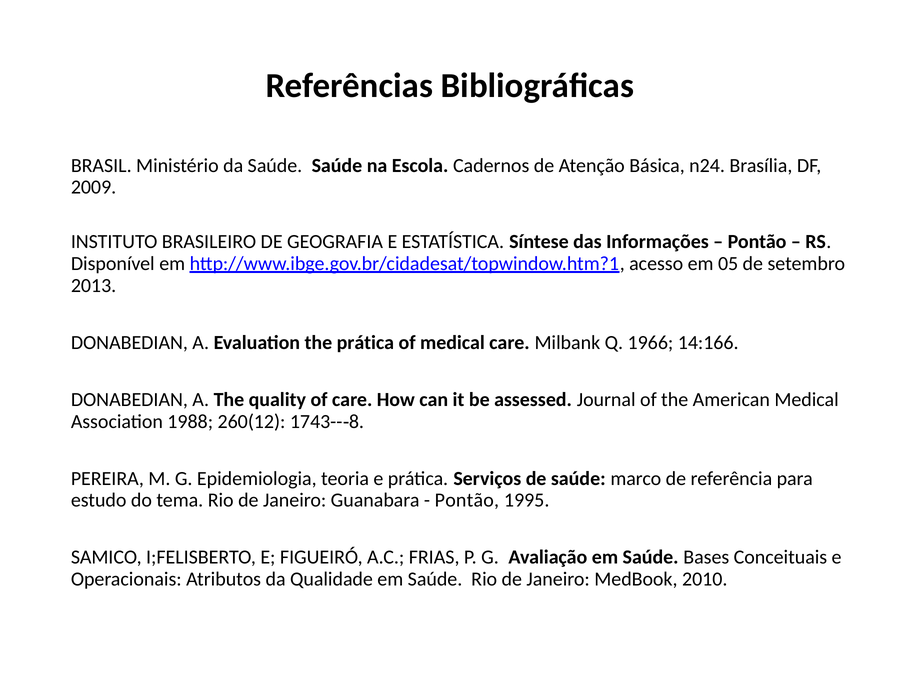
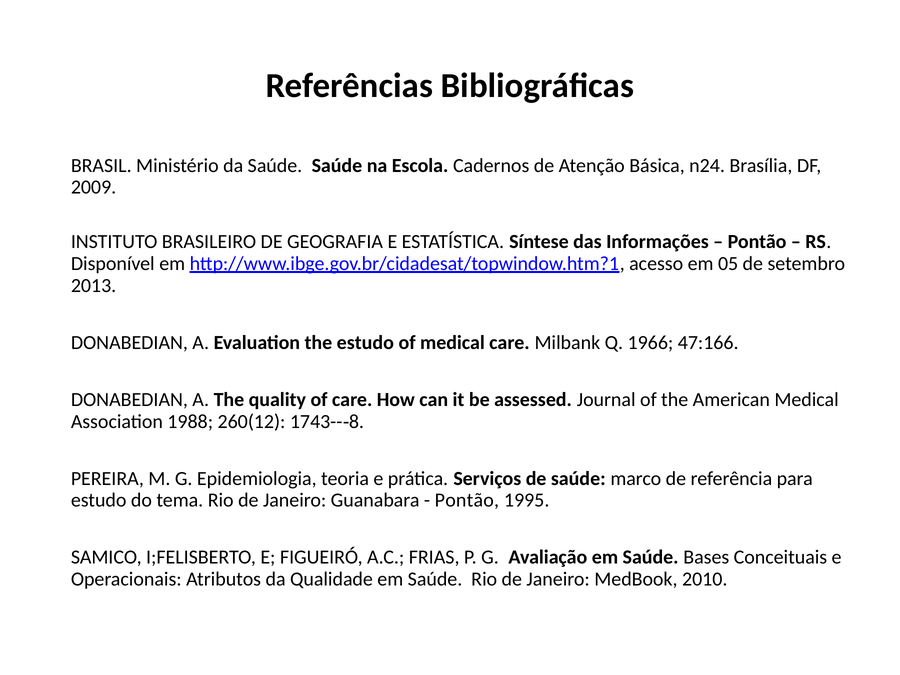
the prática: prática -> estudo
14:166: 14:166 -> 47:166
